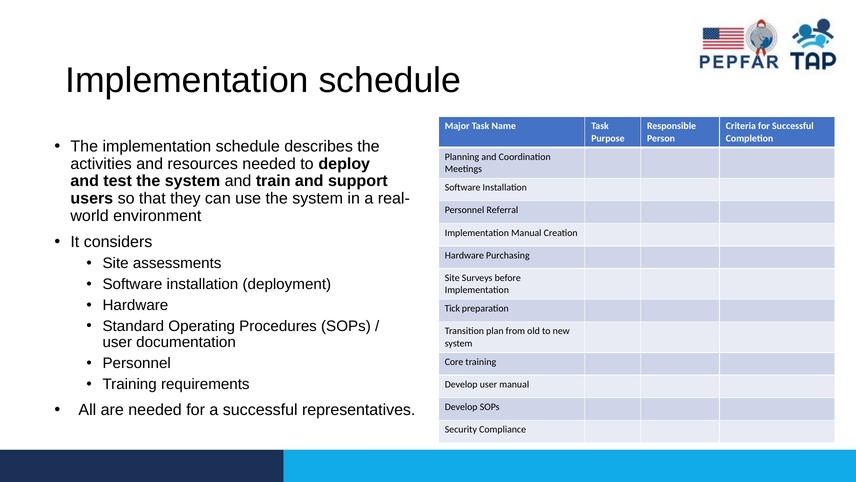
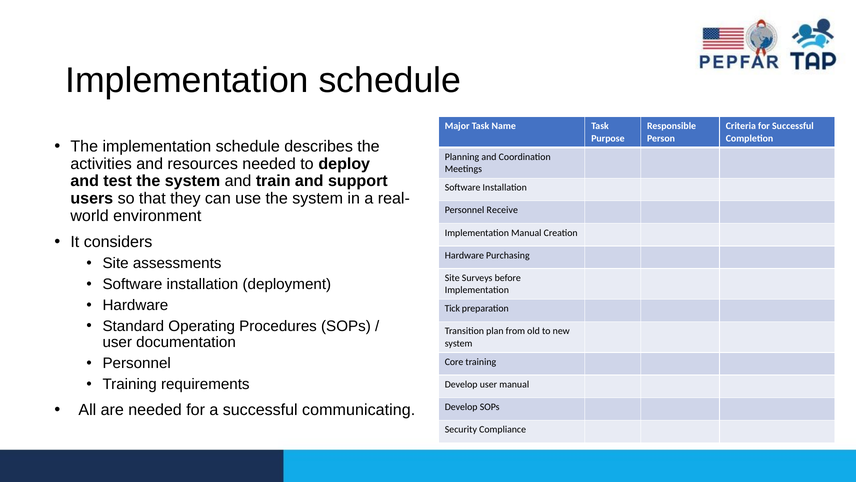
Referral: Referral -> Receive
representatives: representatives -> communicating
